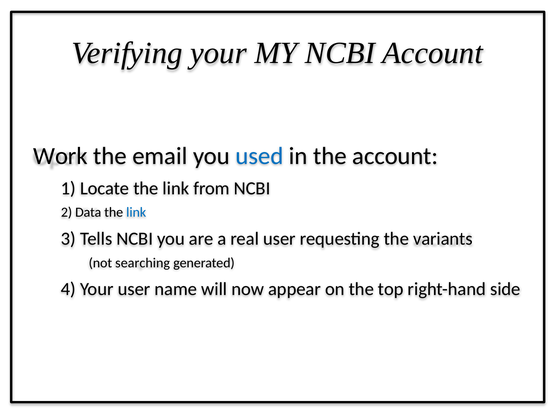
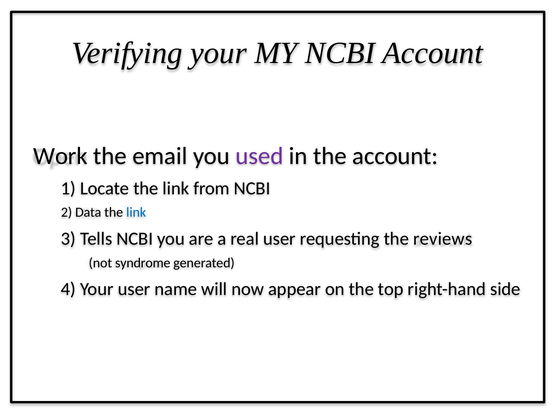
used colour: blue -> purple
variants: variants -> reviews
searching: searching -> syndrome
